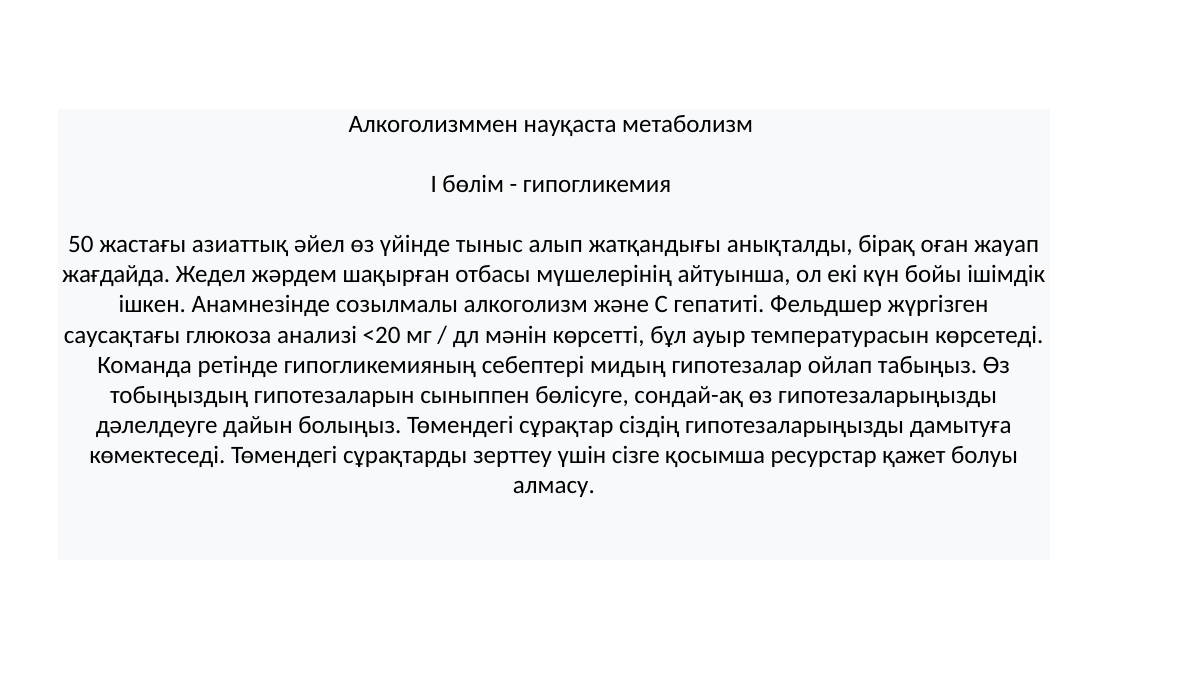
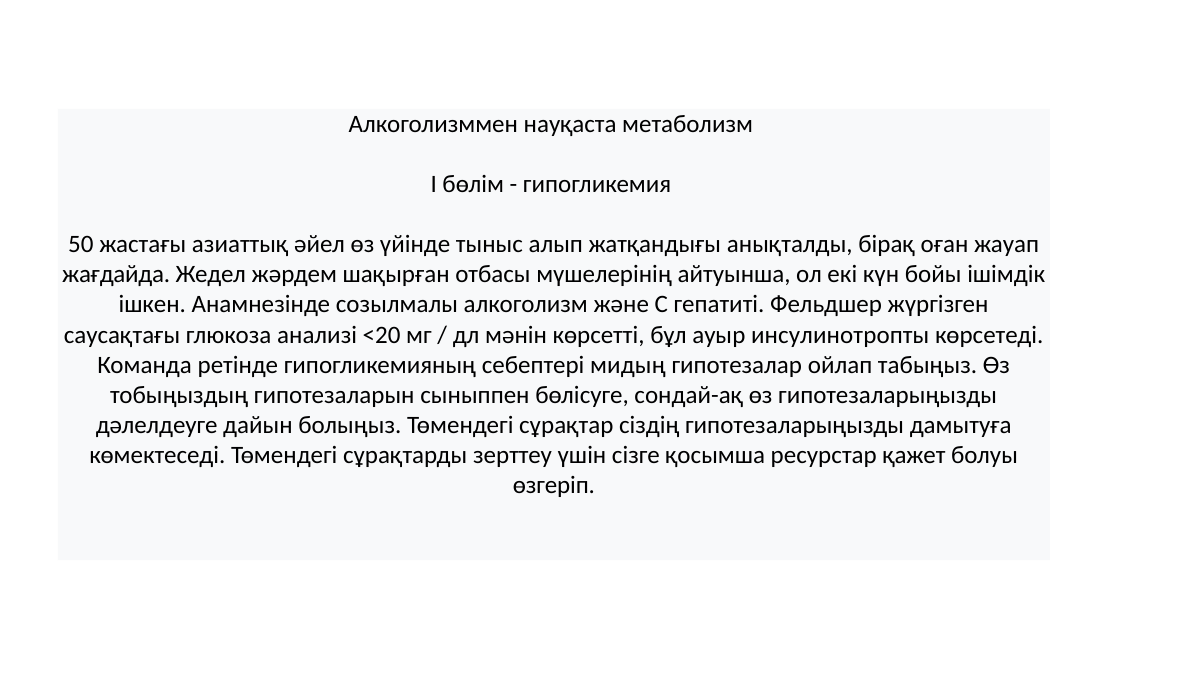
температурасын: температурасын -> инсулинотропты
алмасу: алмасу -> өзгеріп
